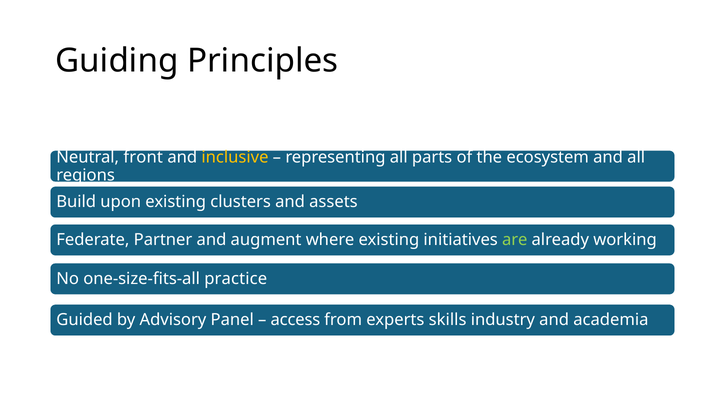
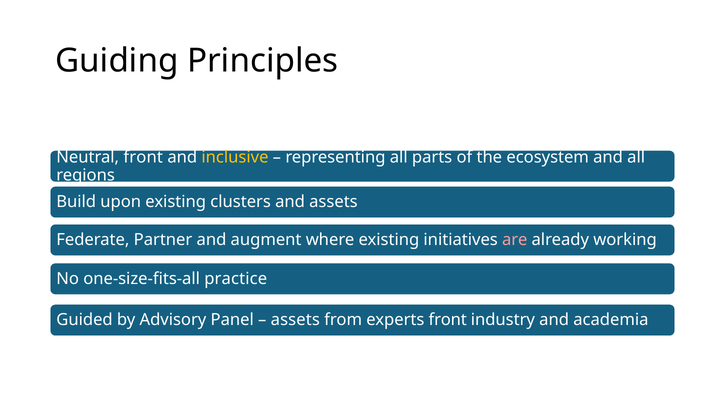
are colour: light green -> pink
access at (295, 320): access -> assets
experts skills: skills -> front
